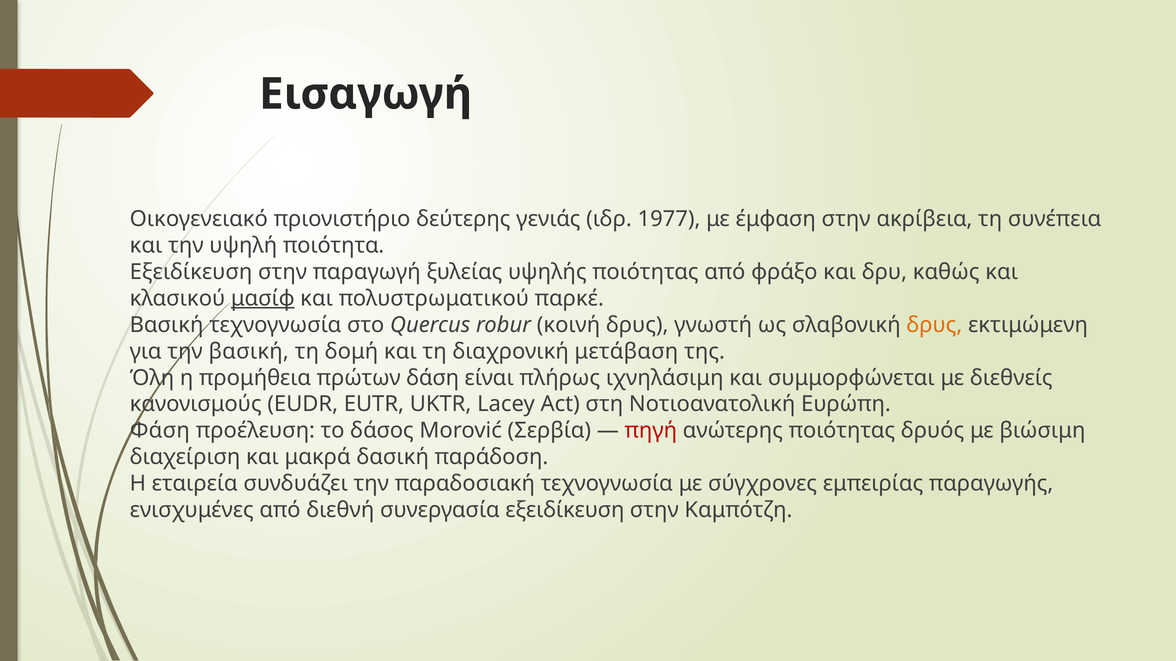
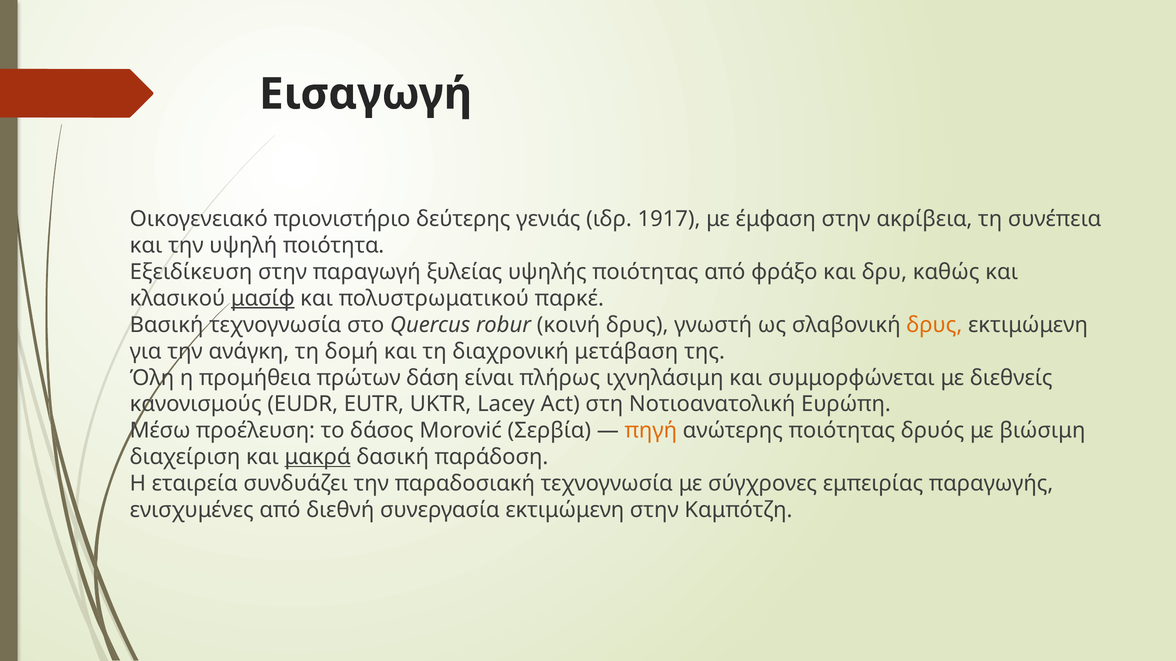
1977: 1977 -> 1917
την βασική: βασική -> ανάγκη
Φάση: Φάση -> Μέσω
πηγή colour: red -> orange
μακρά underline: none -> present
συνεργασία εξειδίκευση: εξειδίκευση -> εκτιμώμενη
